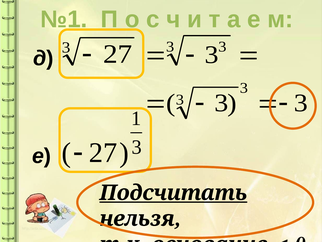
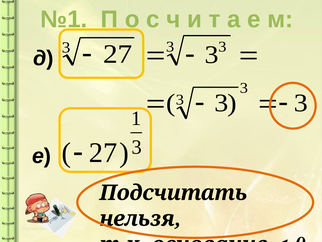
Подсчитать underline: present -> none
